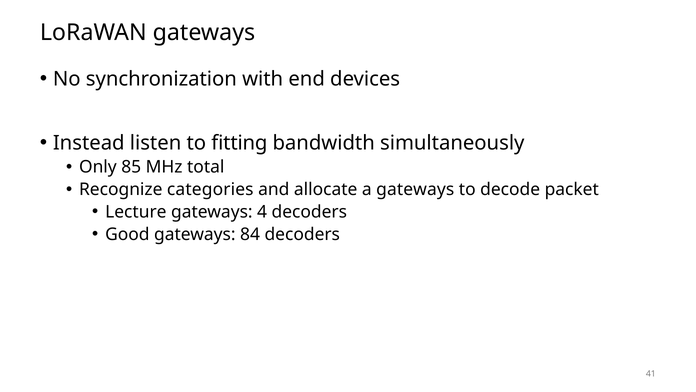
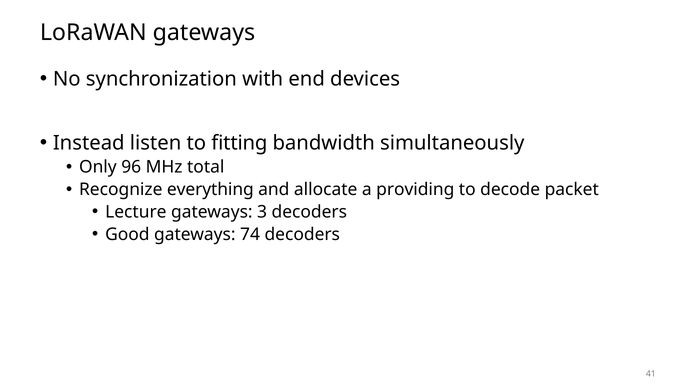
85: 85 -> 96
categories: categories -> everything
a gateways: gateways -> providing
4: 4 -> 3
84: 84 -> 74
